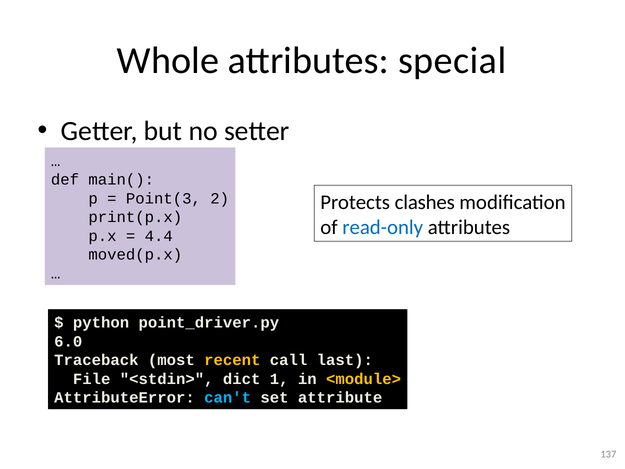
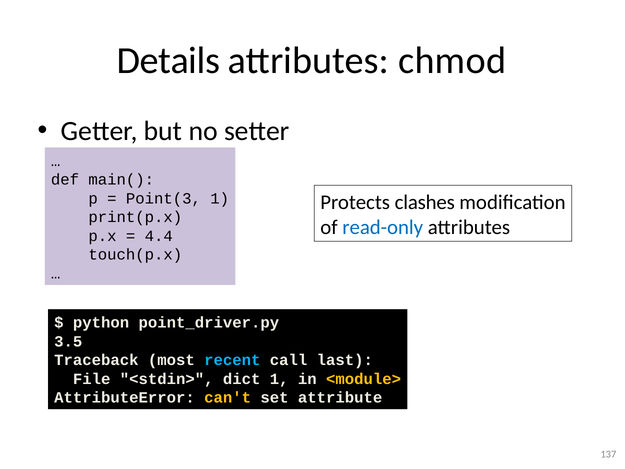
Whole: Whole -> Details
special: special -> chmod
Point(3 2: 2 -> 1
moved(p.x: moved(p.x -> touch(p.x
6.0: 6.0 -> 3.5
recent colour: yellow -> light blue
can't colour: light blue -> yellow
